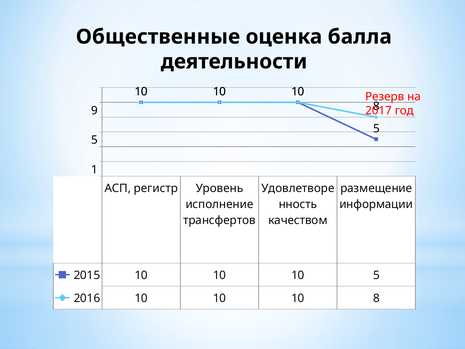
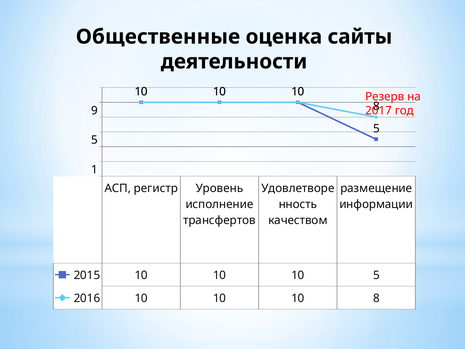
балла: балла -> сайты
